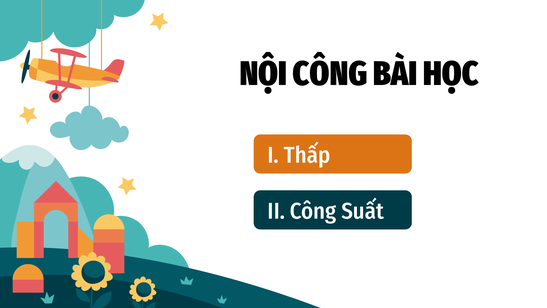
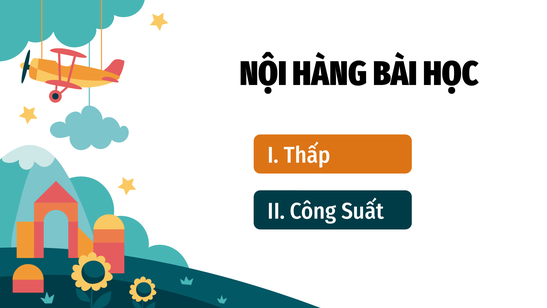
NỘI CÔNG: CÔNG -> HÀNG
